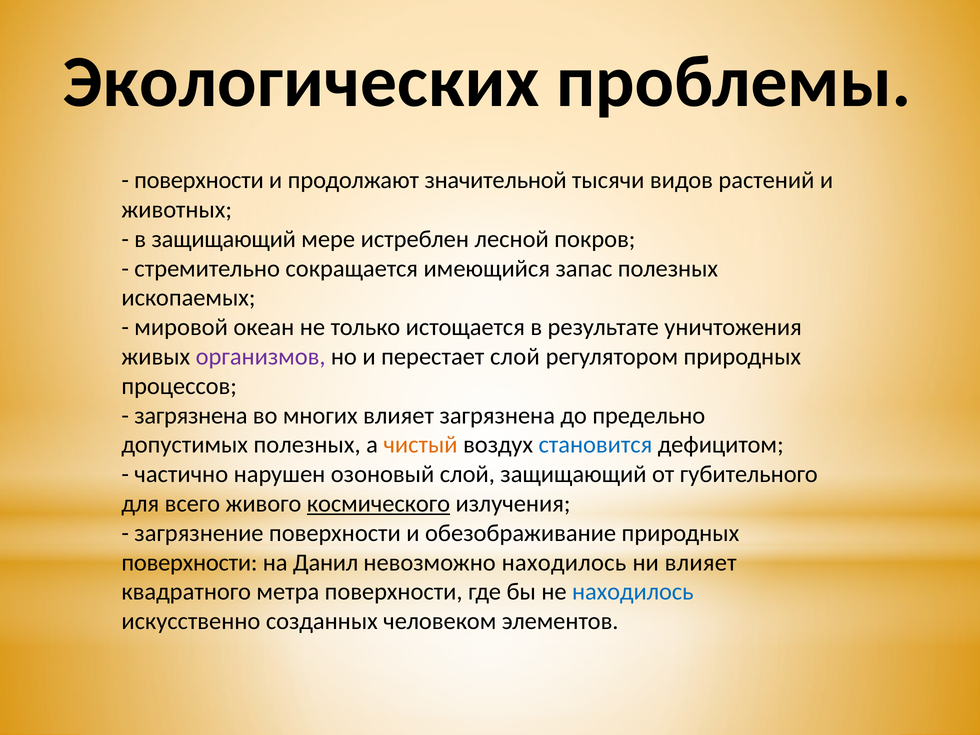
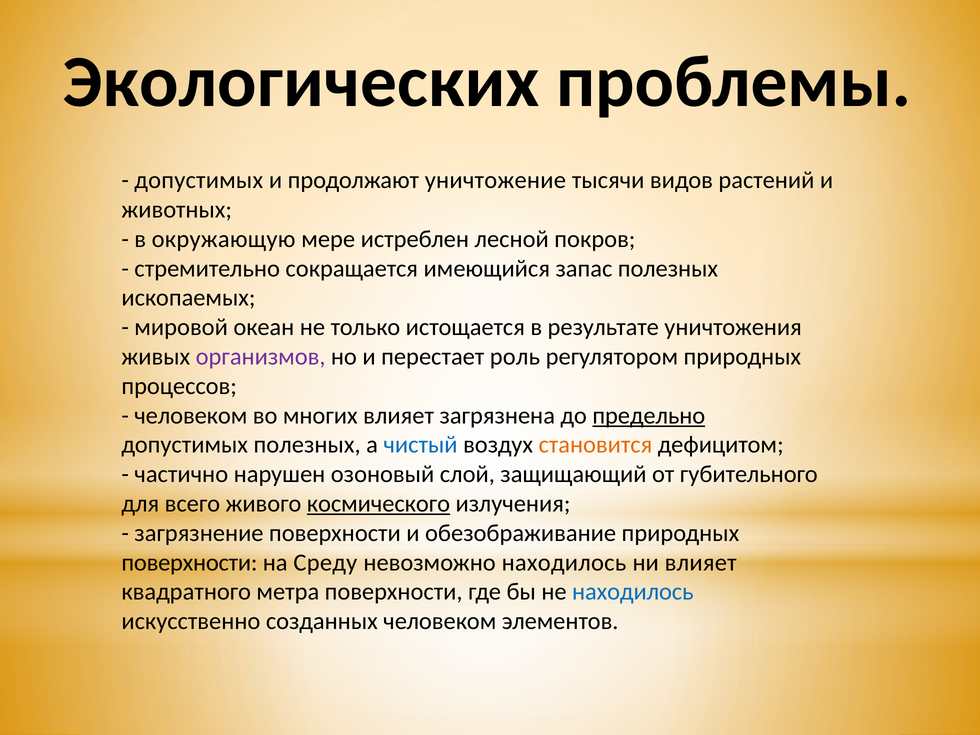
поверхности at (199, 180): поверхности -> допустимых
значительной: значительной -> уничтожение
в защищающий: защищающий -> окружающую
перестает слой: слой -> роль
загрязнена at (191, 416): загрязнена -> человеком
предельно underline: none -> present
чистый colour: orange -> blue
становится colour: blue -> orange
Данил: Данил -> Среду
